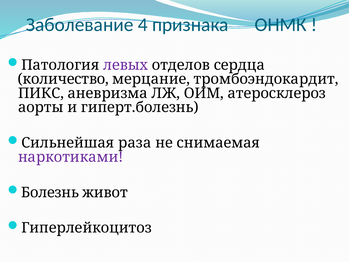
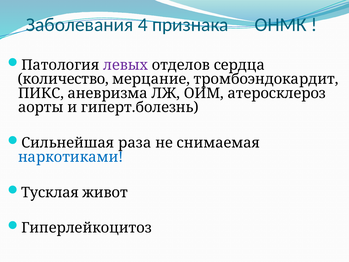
Заболевание: Заболевание -> Заболевания
наркотиками colour: purple -> blue
Болезнь: Болезнь -> Тусклая
